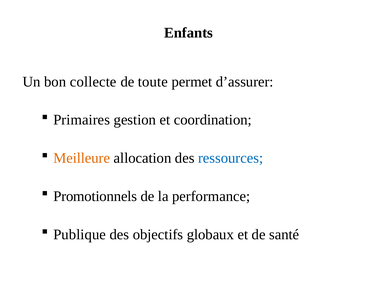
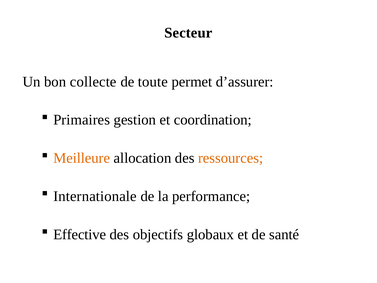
Enfants: Enfants -> Secteur
ressources colour: blue -> orange
Promotionnels: Promotionnels -> Internationale
Publique: Publique -> Effective
